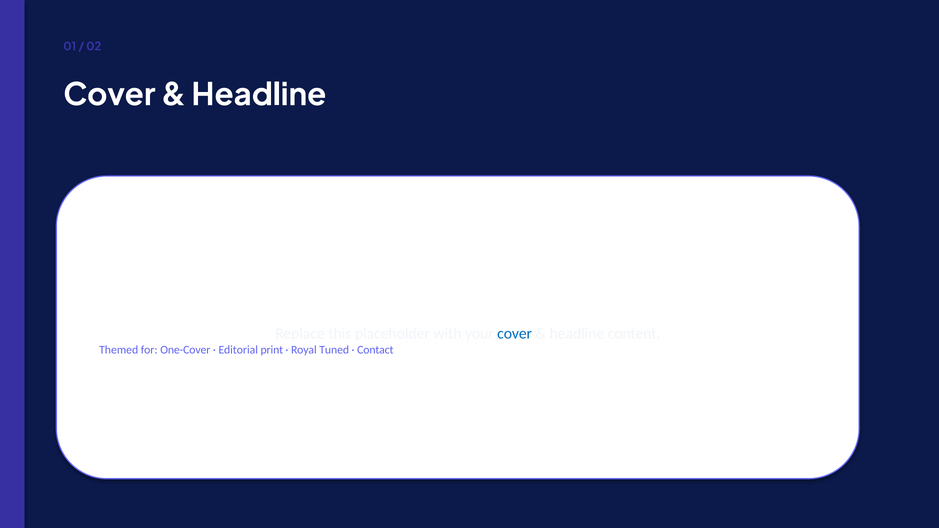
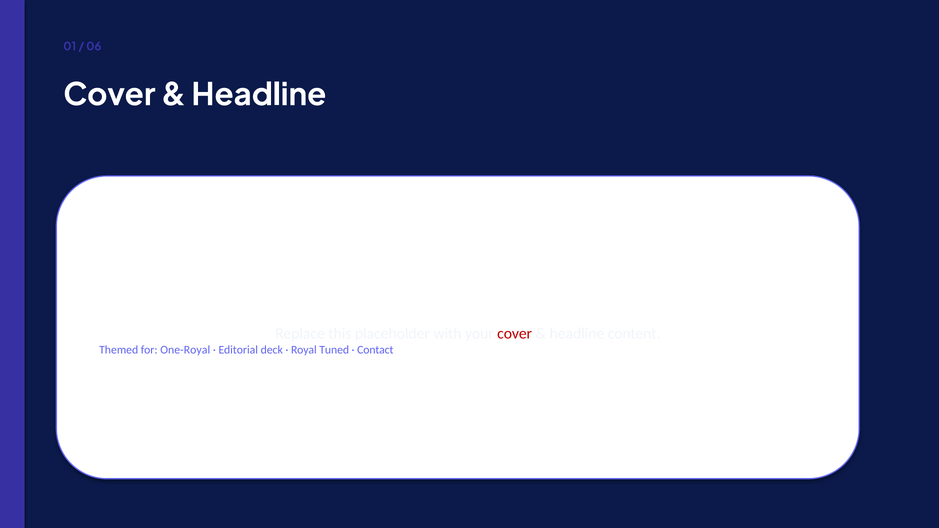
02: 02 -> 06
cover at (515, 334) colour: blue -> red
One-Cover: One-Cover -> One-Royal
print: print -> deck
